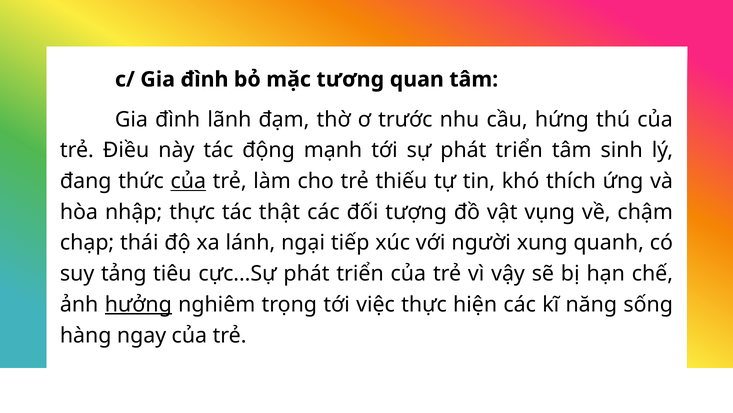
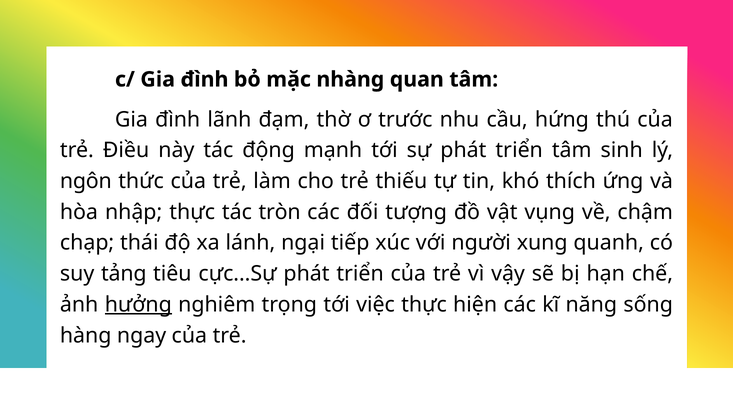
tương: tương -> nhàng
đang: đang -> ngôn
của at (188, 181) underline: present -> none
thật: thật -> tròn
